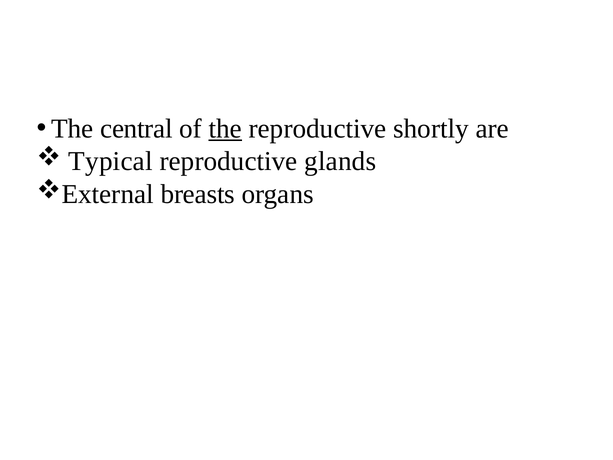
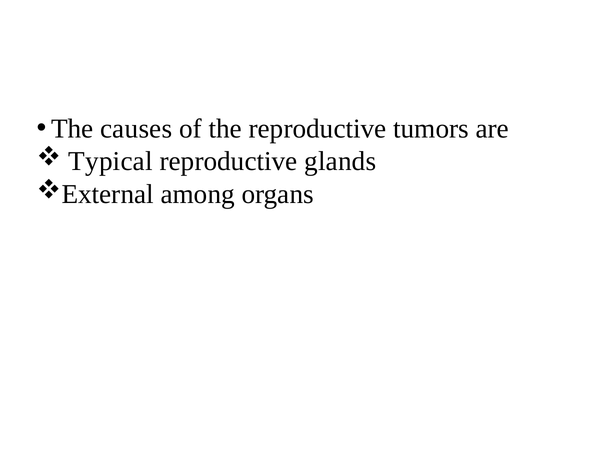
central: central -> causes
the at (225, 129) underline: present -> none
shortly: shortly -> tumors
breasts: breasts -> among
